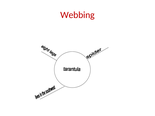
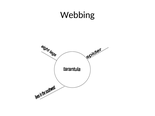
Webbing colour: red -> black
